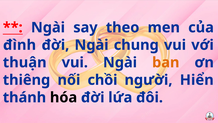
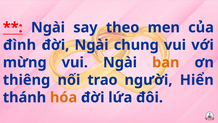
thuận: thuận -> mừng
chồi: chồi -> trao
hóa colour: black -> orange
